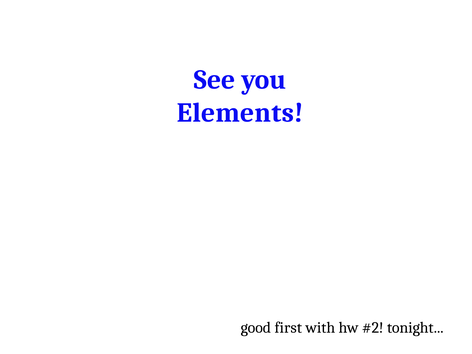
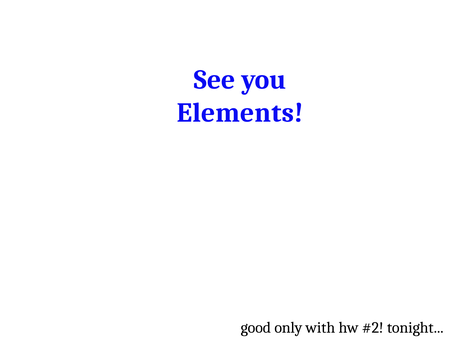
first: first -> only
